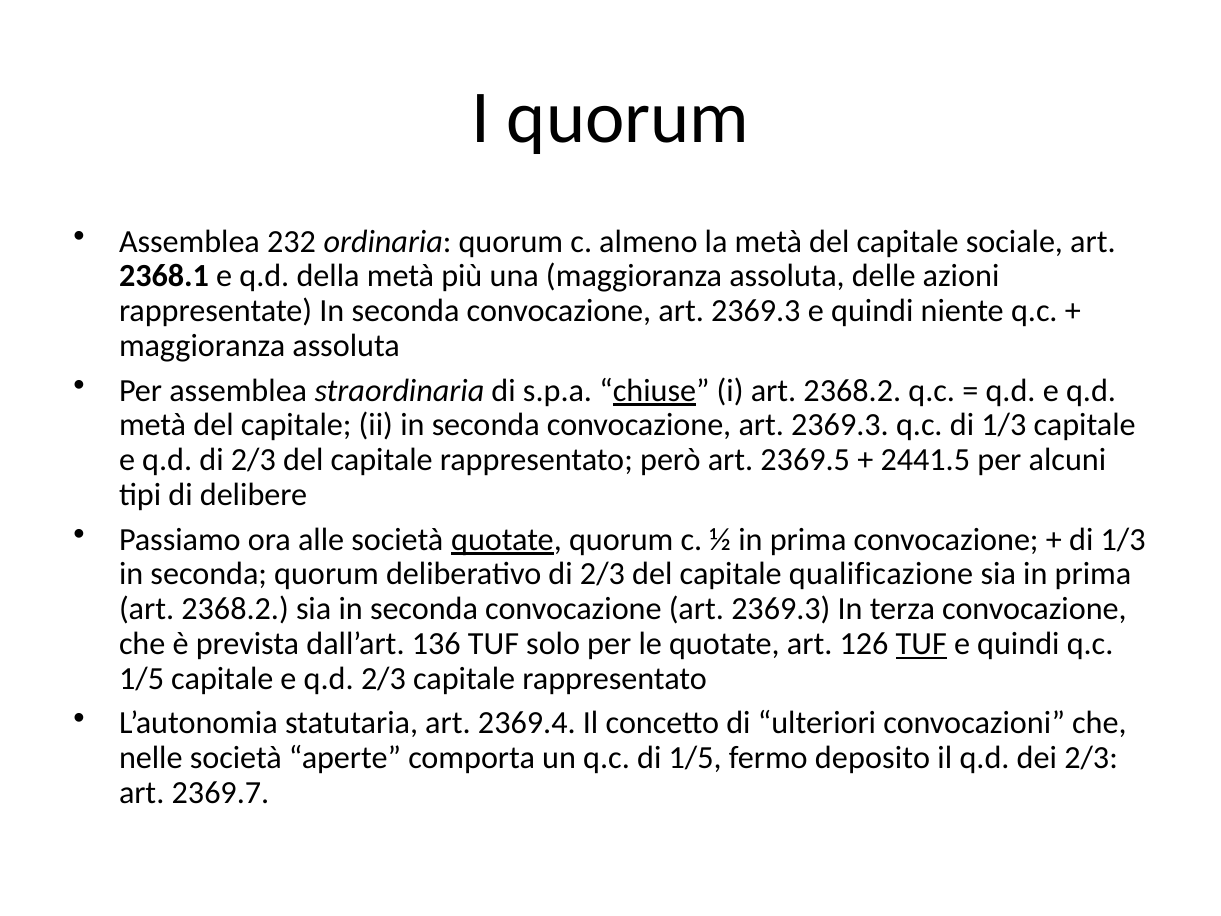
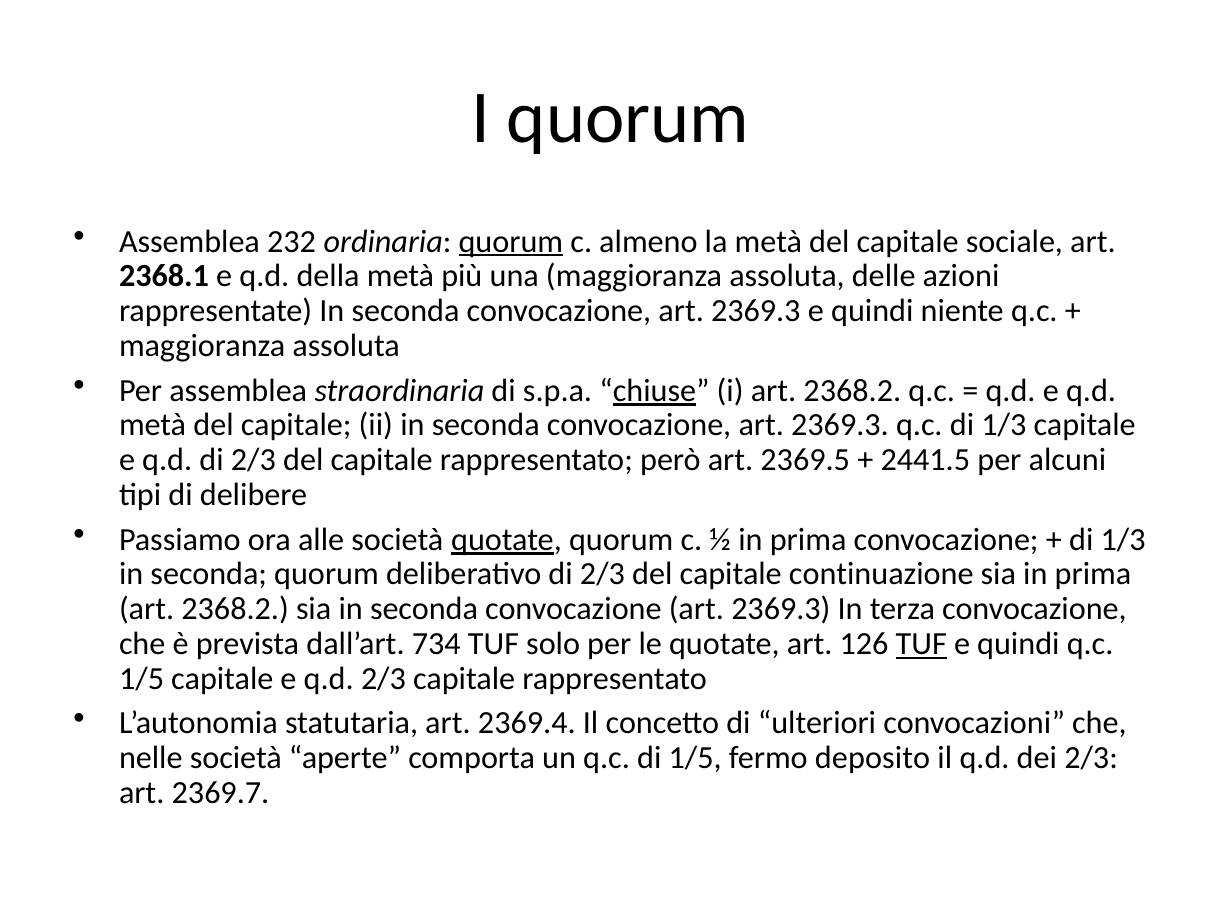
quorum at (511, 241) underline: none -> present
qualificazione: qualificazione -> continuazione
136: 136 -> 734
